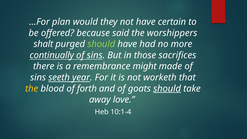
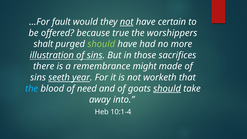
plan: plan -> fault
not at (127, 22) underline: none -> present
said: said -> true
continually: continually -> illustration
the at (32, 89) colour: yellow -> light blue
forth: forth -> need
love: love -> into
